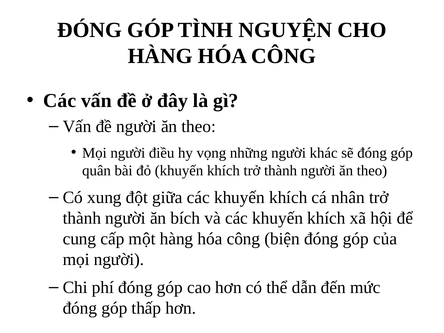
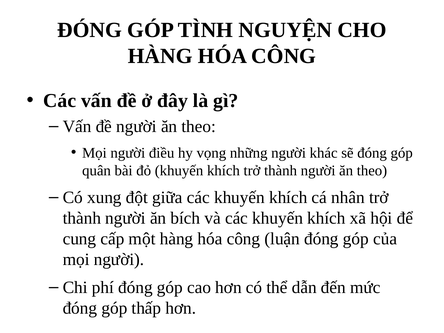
biện: biện -> luận
